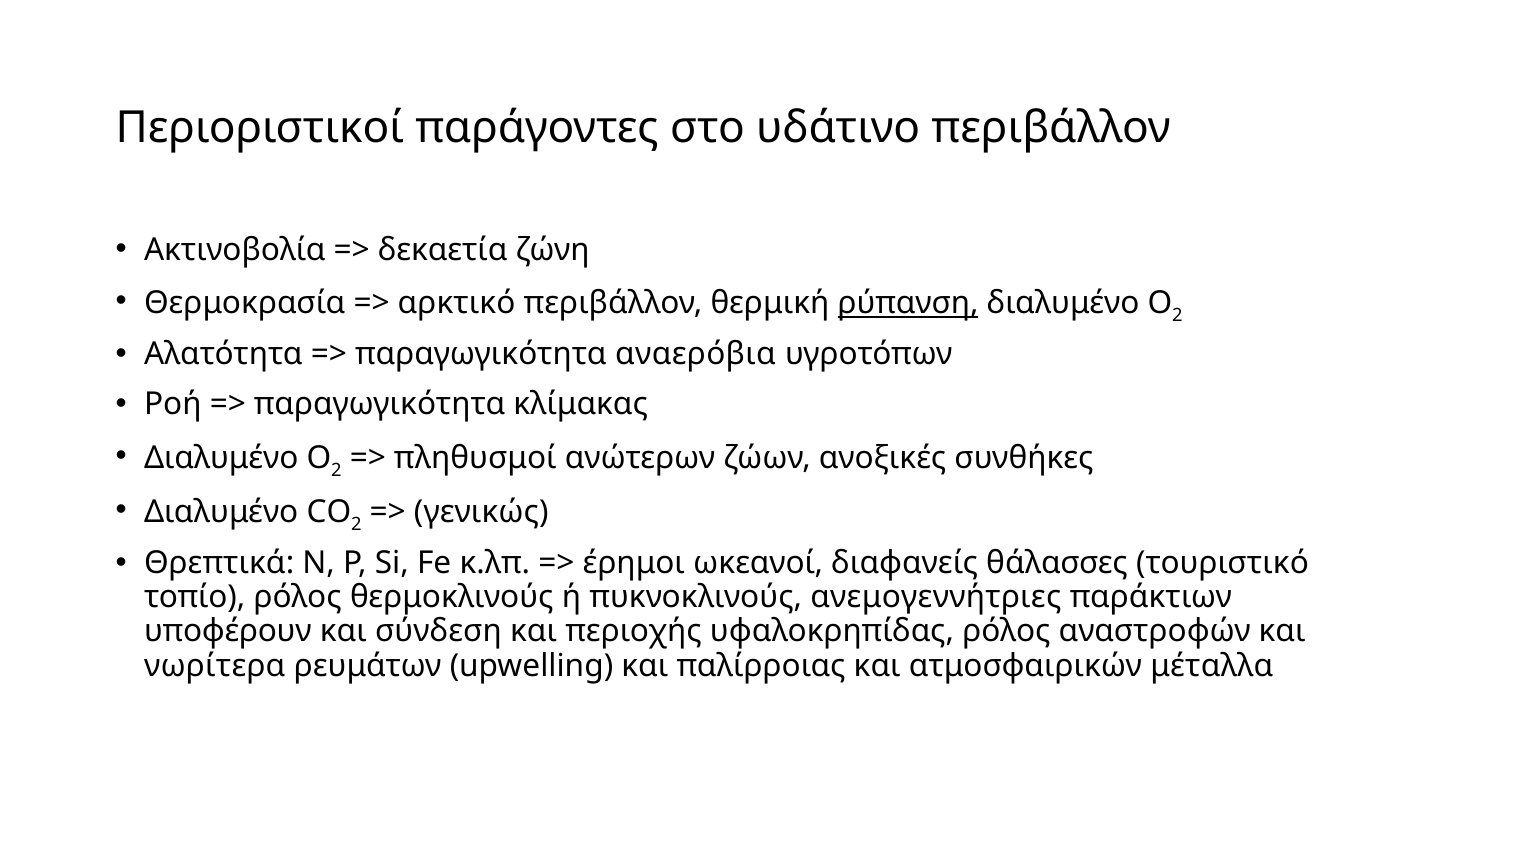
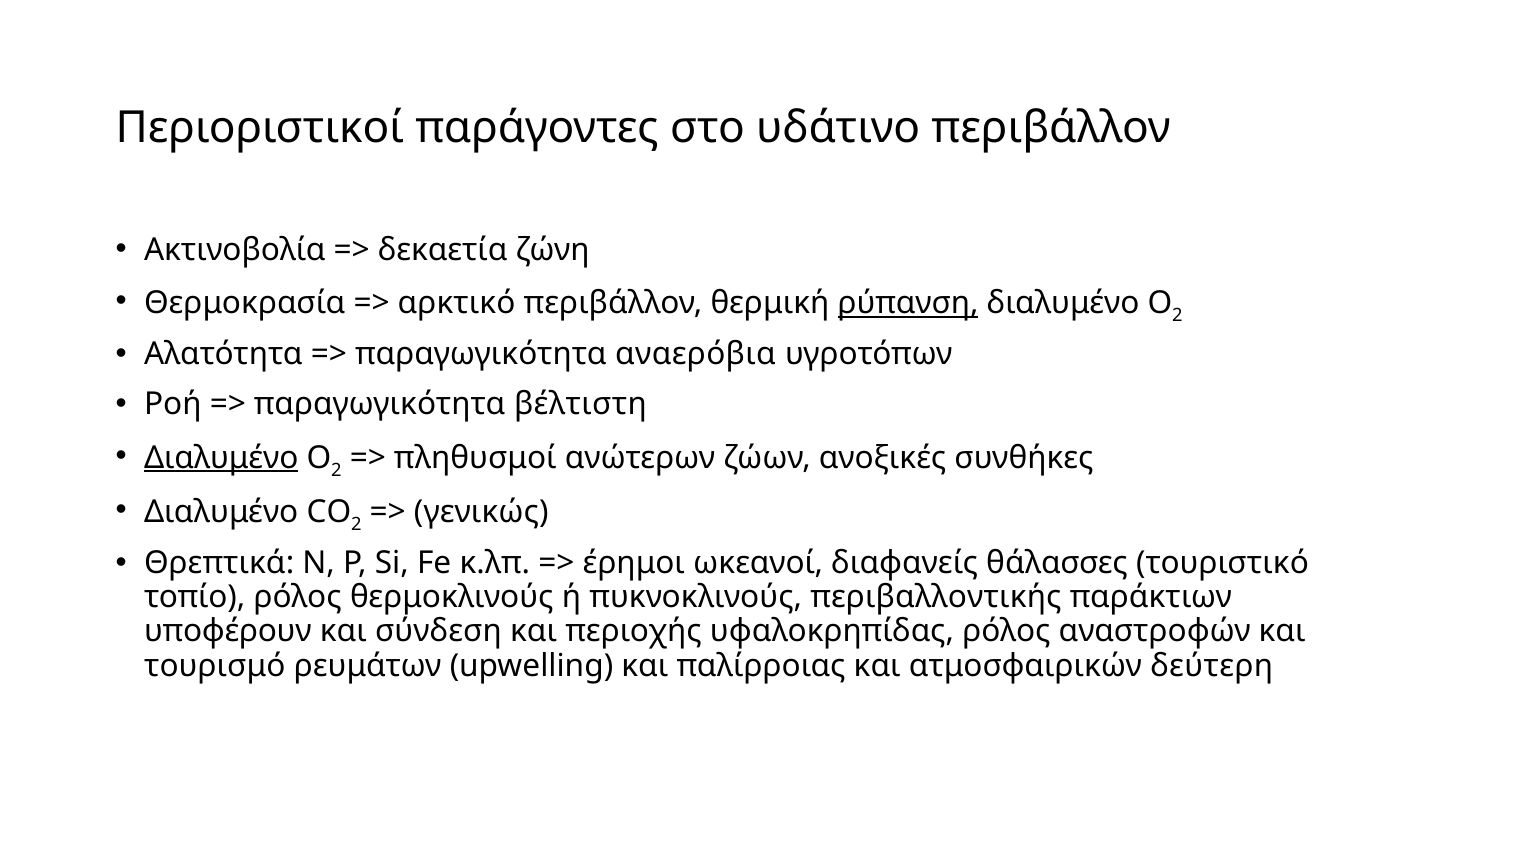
κλίμακας: κλίμακας -> βέλτιστη
Διαλυμένο at (221, 458) underline: none -> present
ανεμογεννήτριες: ανεμογεννήτριες -> περιβαλλοντικής
νωρίτερα: νωρίτερα -> τουρισμό
μέταλλα: μέταλλα -> δεύτερη
